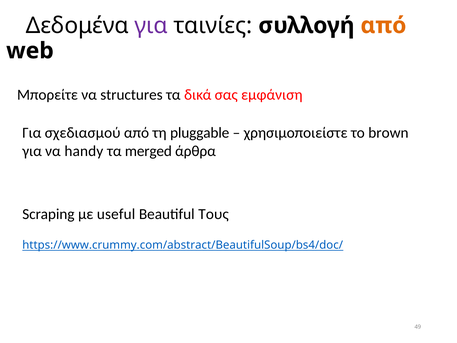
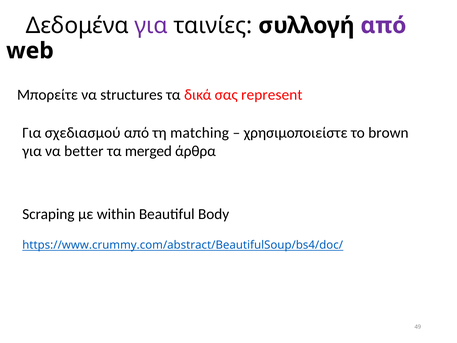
από at (383, 26) colour: orange -> purple
εμφάνιση: εμφάνιση -> represent
pluggable: pluggable -> matching
handy: handy -> better
useful: useful -> within
Τους: Τους -> Body
